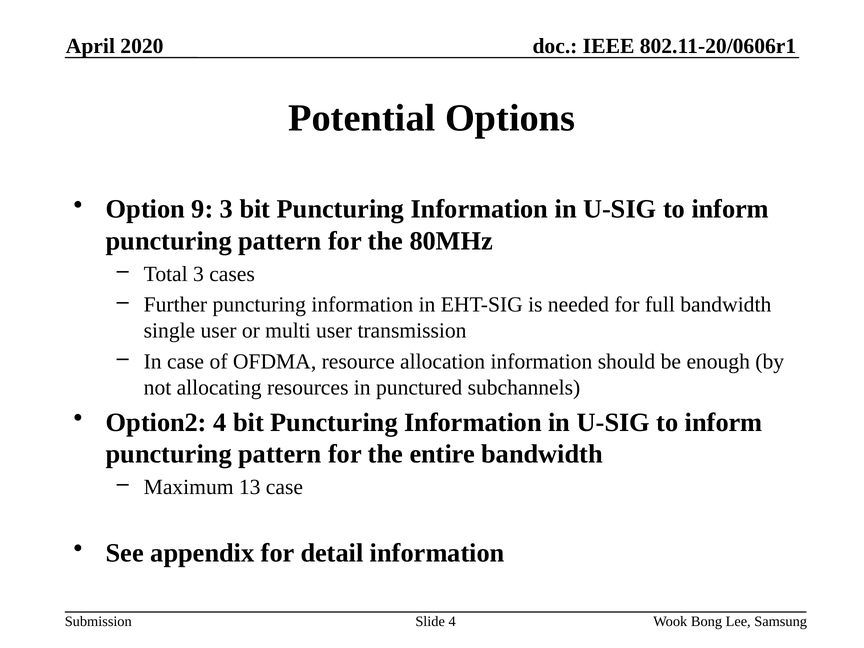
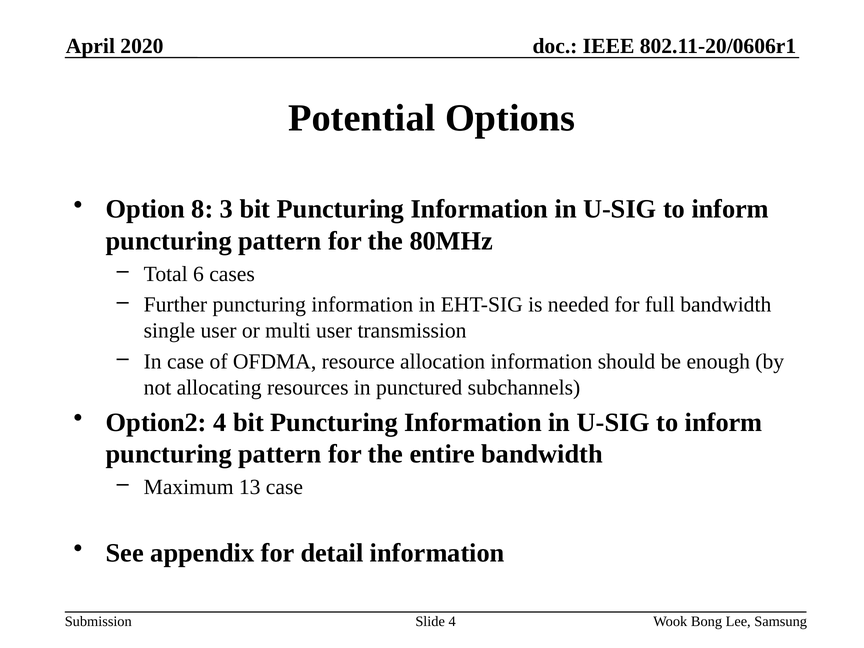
9: 9 -> 8
Total 3: 3 -> 6
